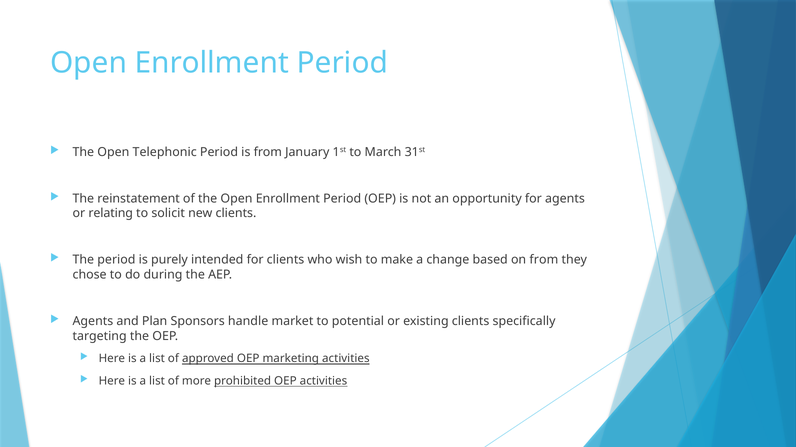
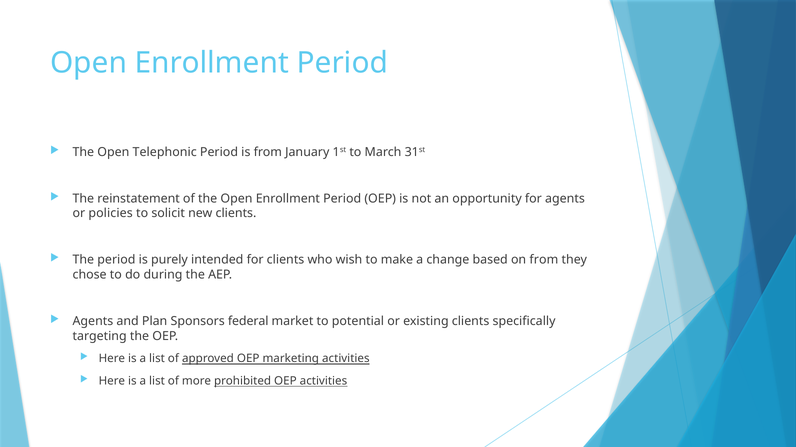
relating: relating -> policies
handle: handle -> federal
